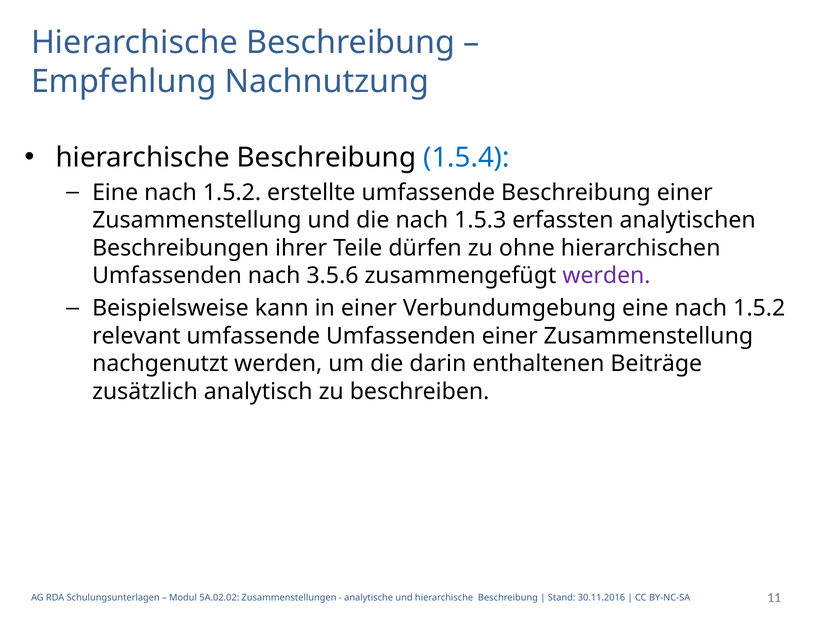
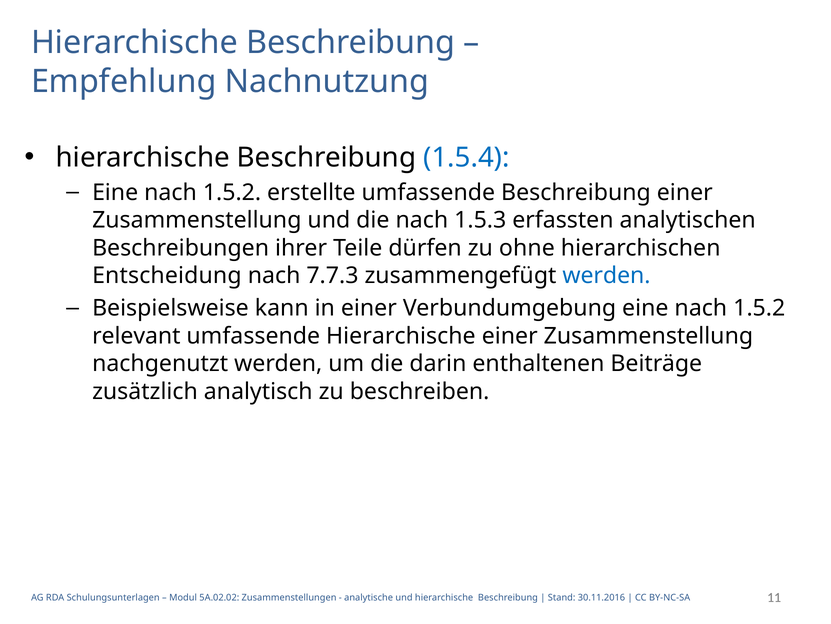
Umfassenden at (167, 276): Umfassenden -> Entscheidung
3.5.6: 3.5.6 -> 7.7.3
werden at (606, 276) colour: purple -> blue
umfassende Umfassenden: Umfassenden -> Hierarchische
